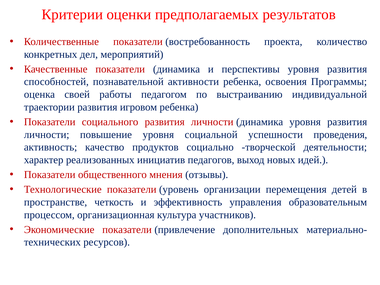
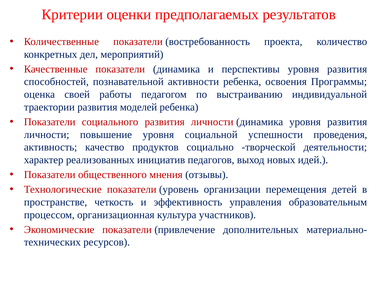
игровом: игровом -> моделей
